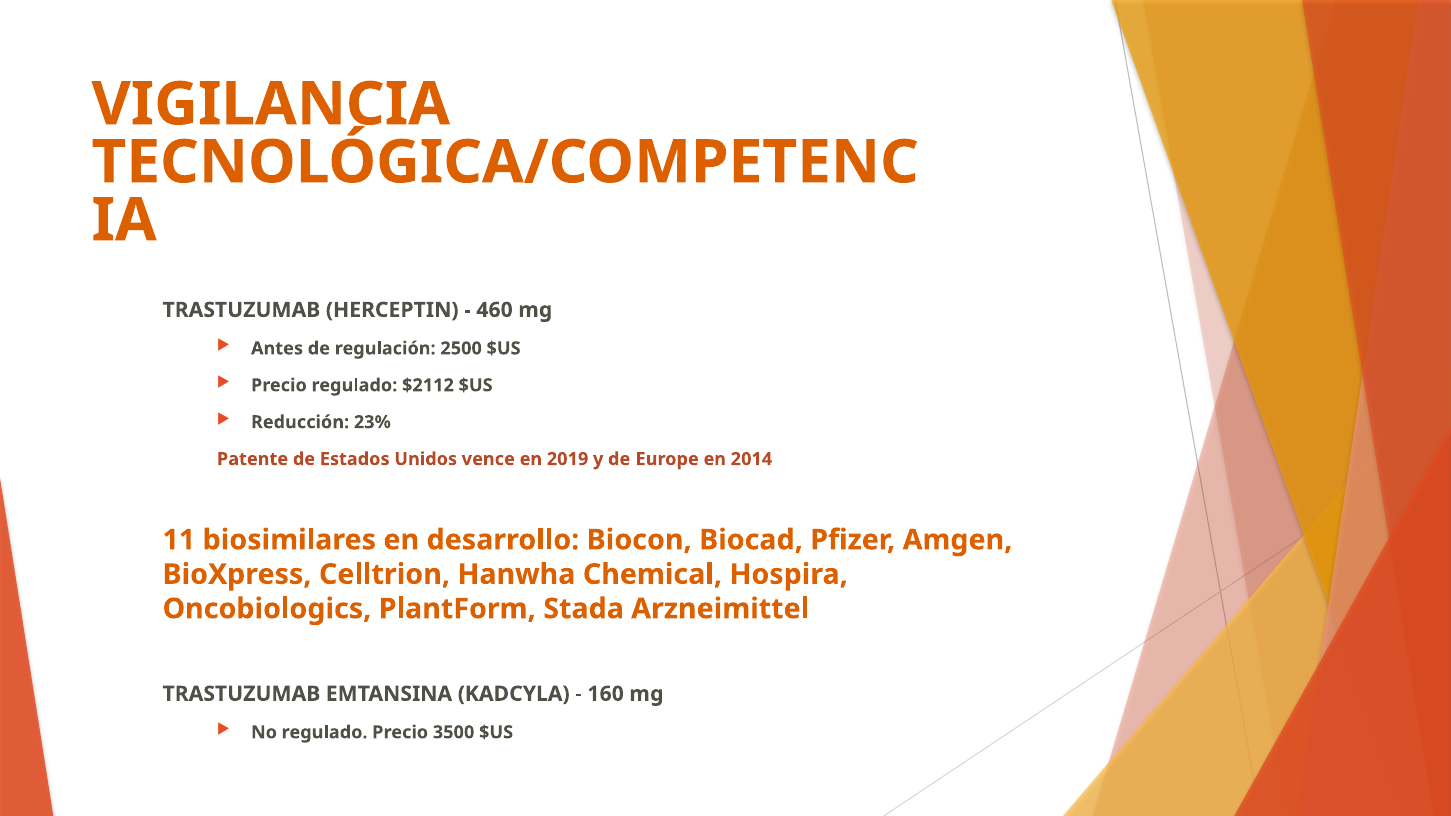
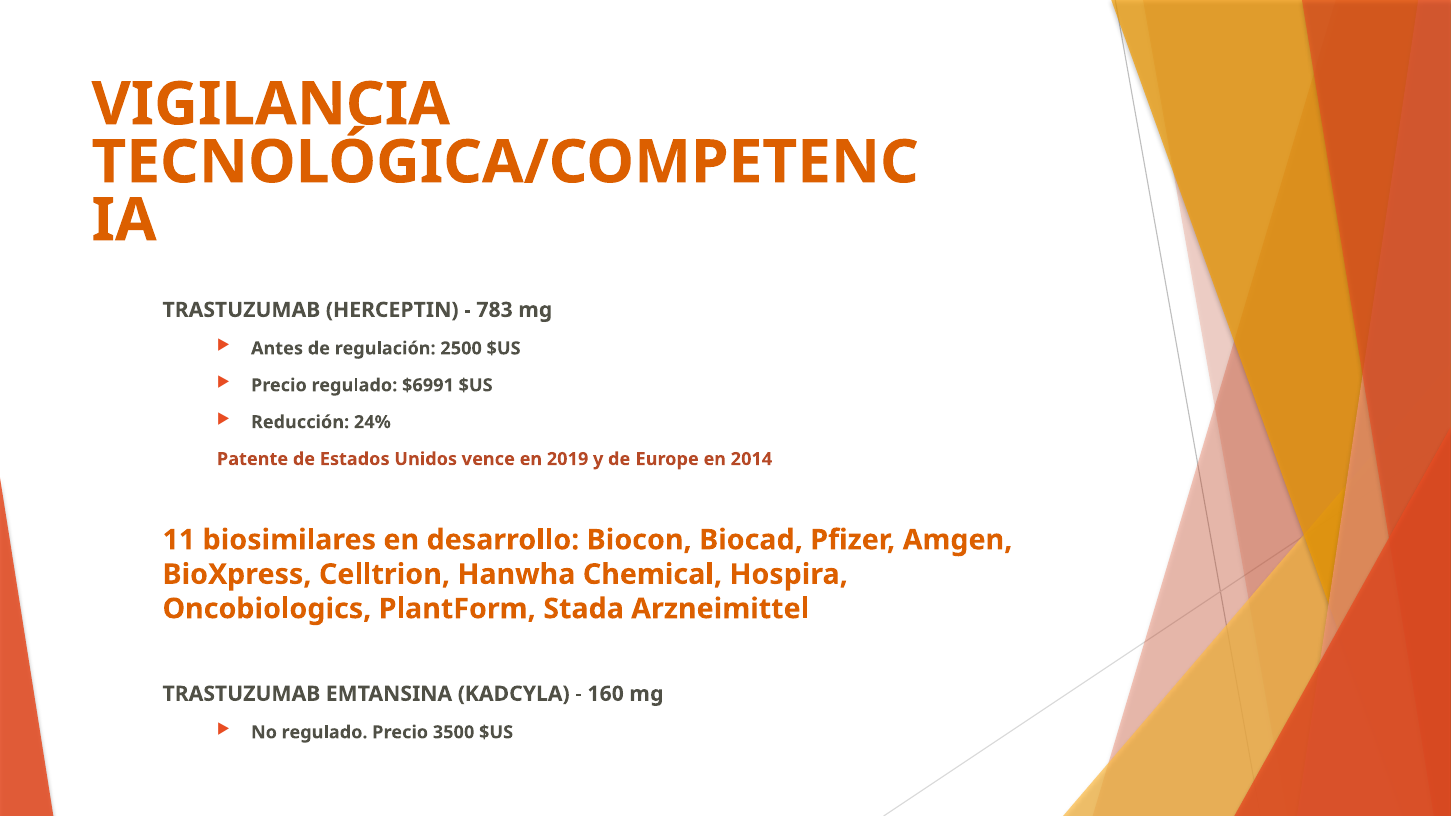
460: 460 -> 783
$2112: $2112 -> $6991
23%: 23% -> 24%
